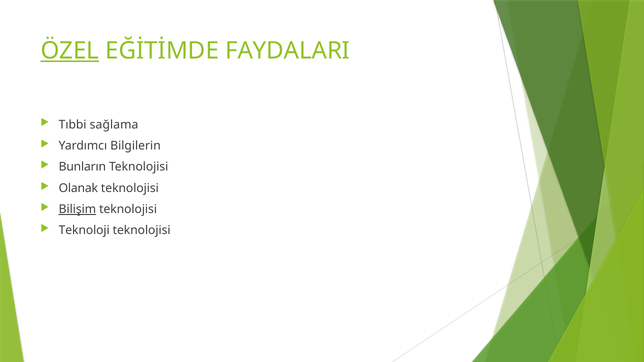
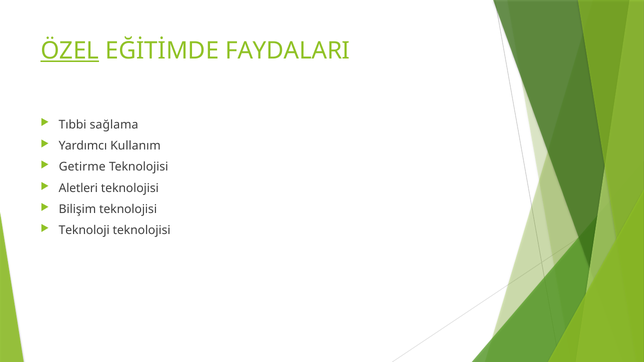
Bilgilerin: Bilgilerin -> Kullanım
Bunların: Bunların -> Getirme
Olanak: Olanak -> Aletleri
Bilişim underline: present -> none
